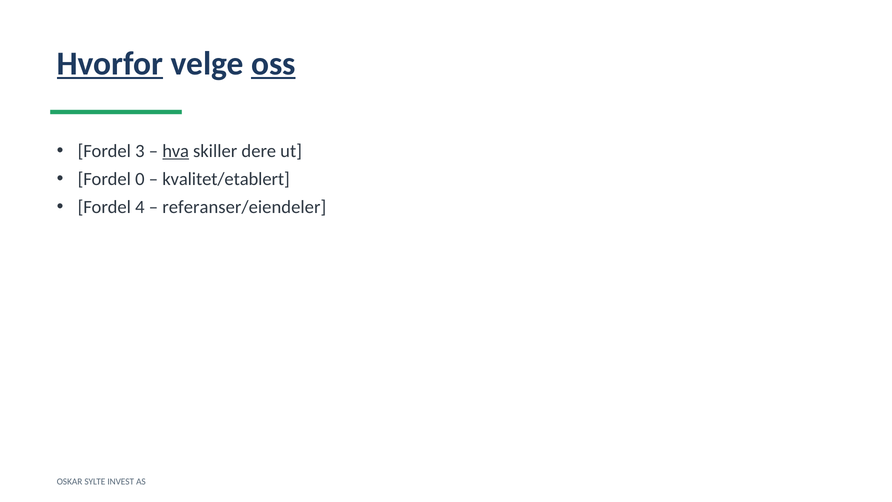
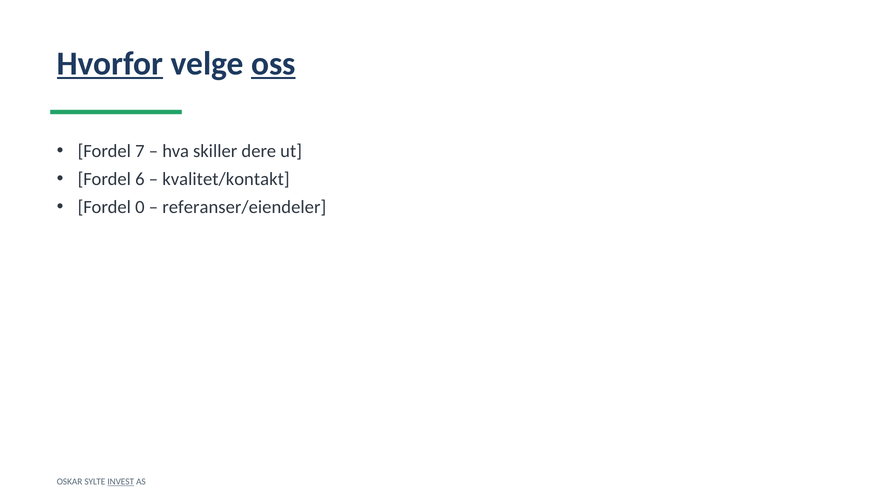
3: 3 -> 7
hva underline: present -> none
0: 0 -> 6
kvalitet/etablert: kvalitet/etablert -> kvalitet/kontakt
4: 4 -> 0
INVEST underline: none -> present
